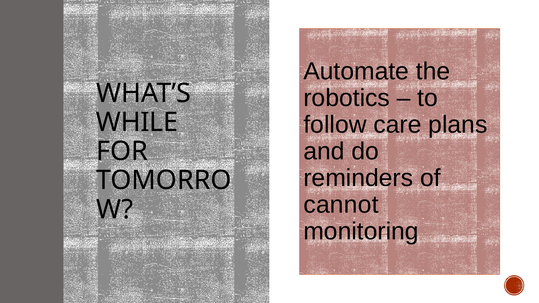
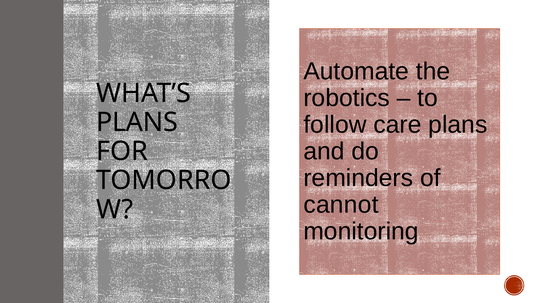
WHILE at (137, 122): WHILE -> PLANS
